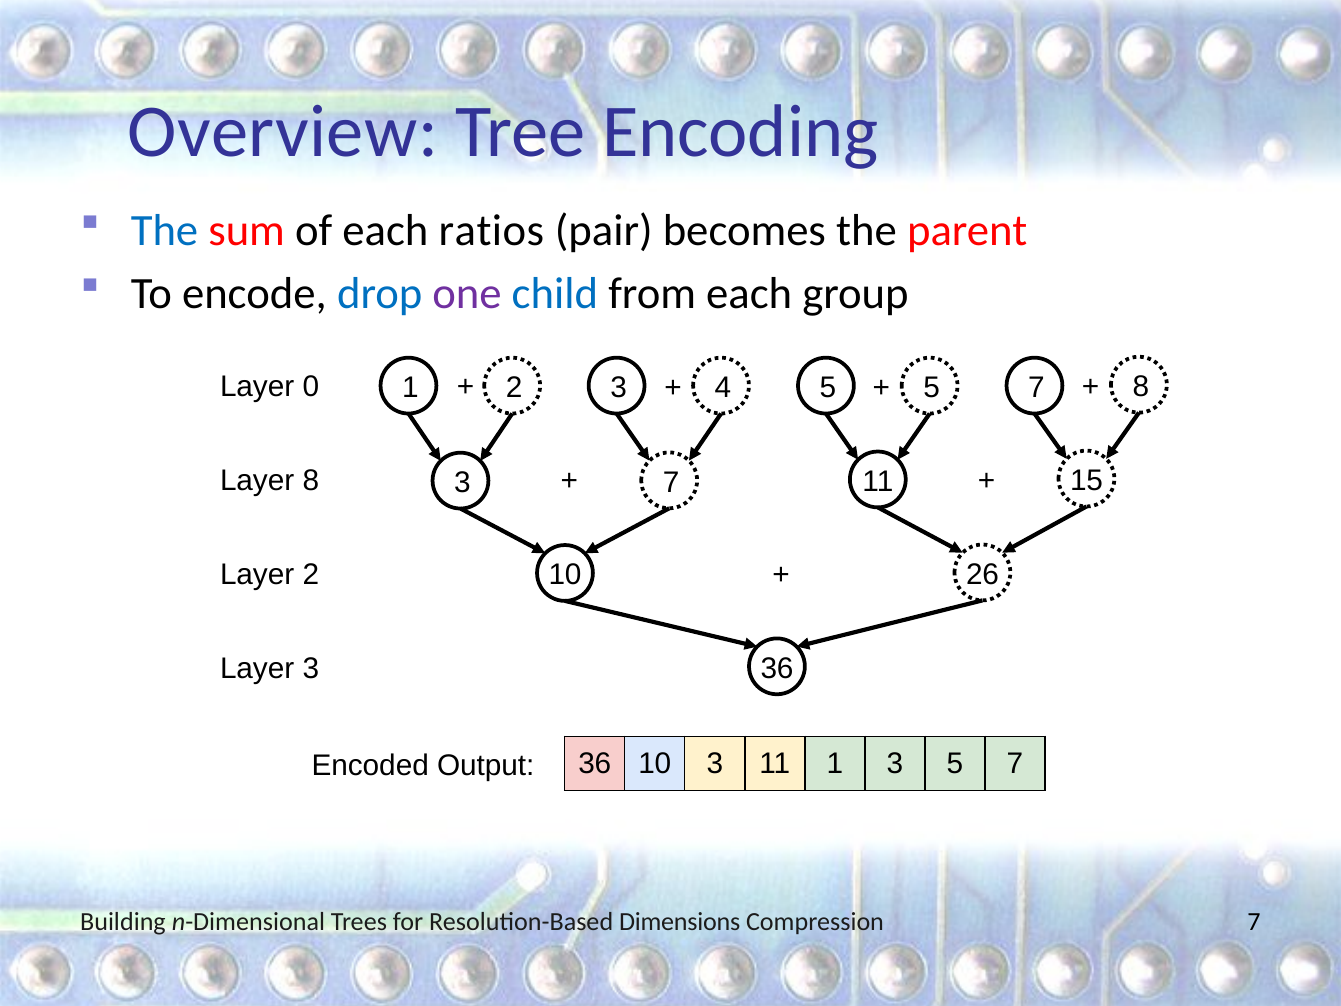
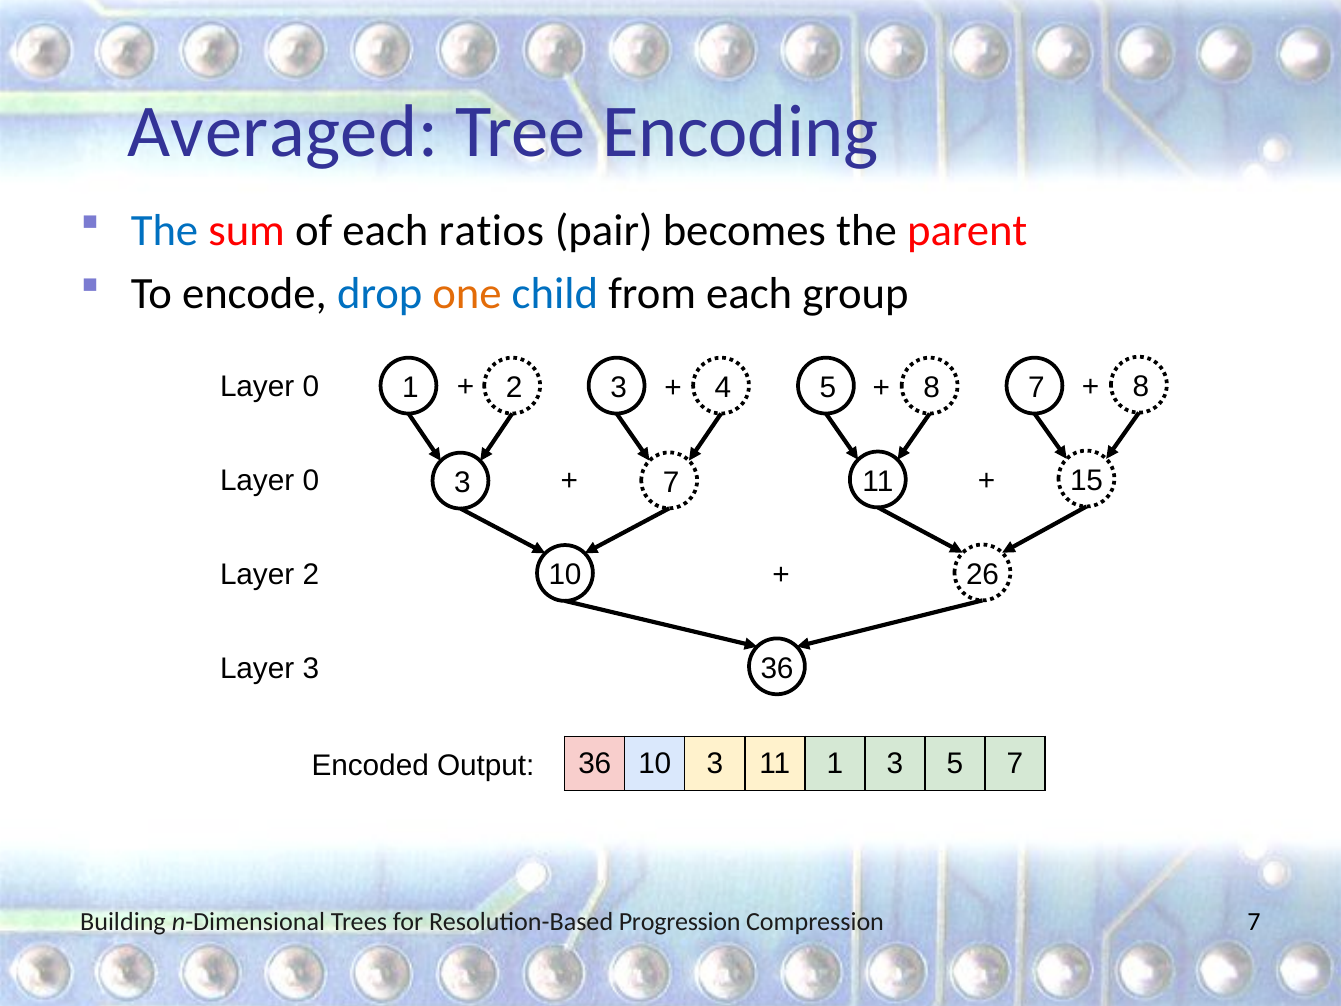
Overview: Overview -> Averaged
one colour: purple -> orange
5 5: 5 -> 8
8 at (311, 480): 8 -> 0
Dimensions: Dimensions -> Progression
